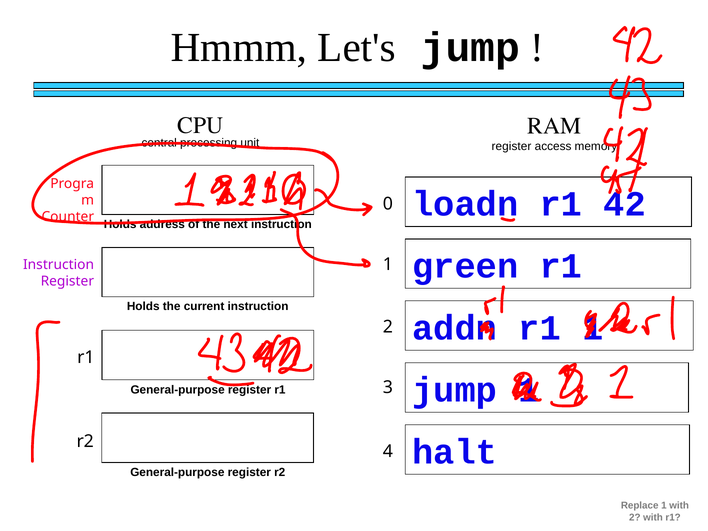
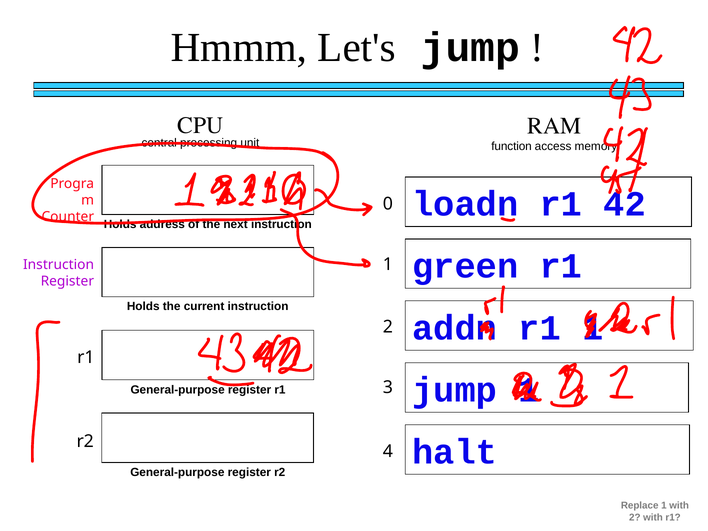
unit register: register -> function
